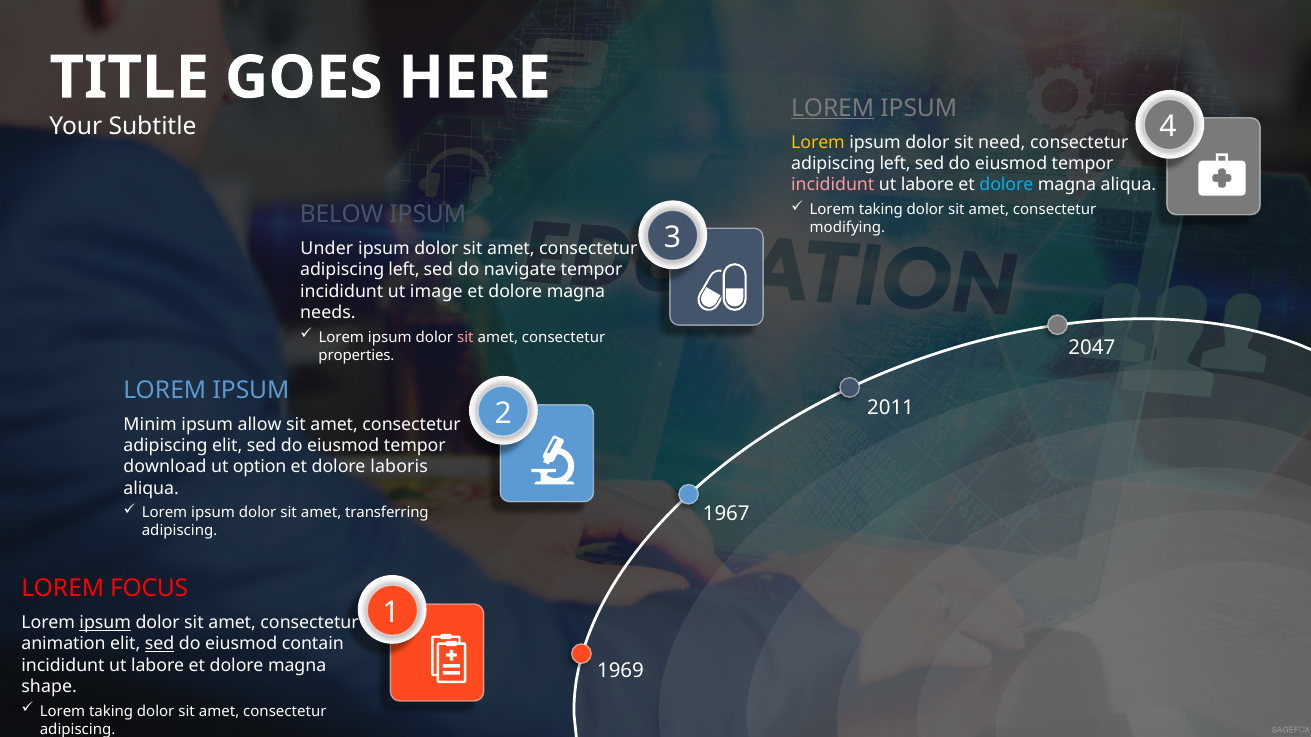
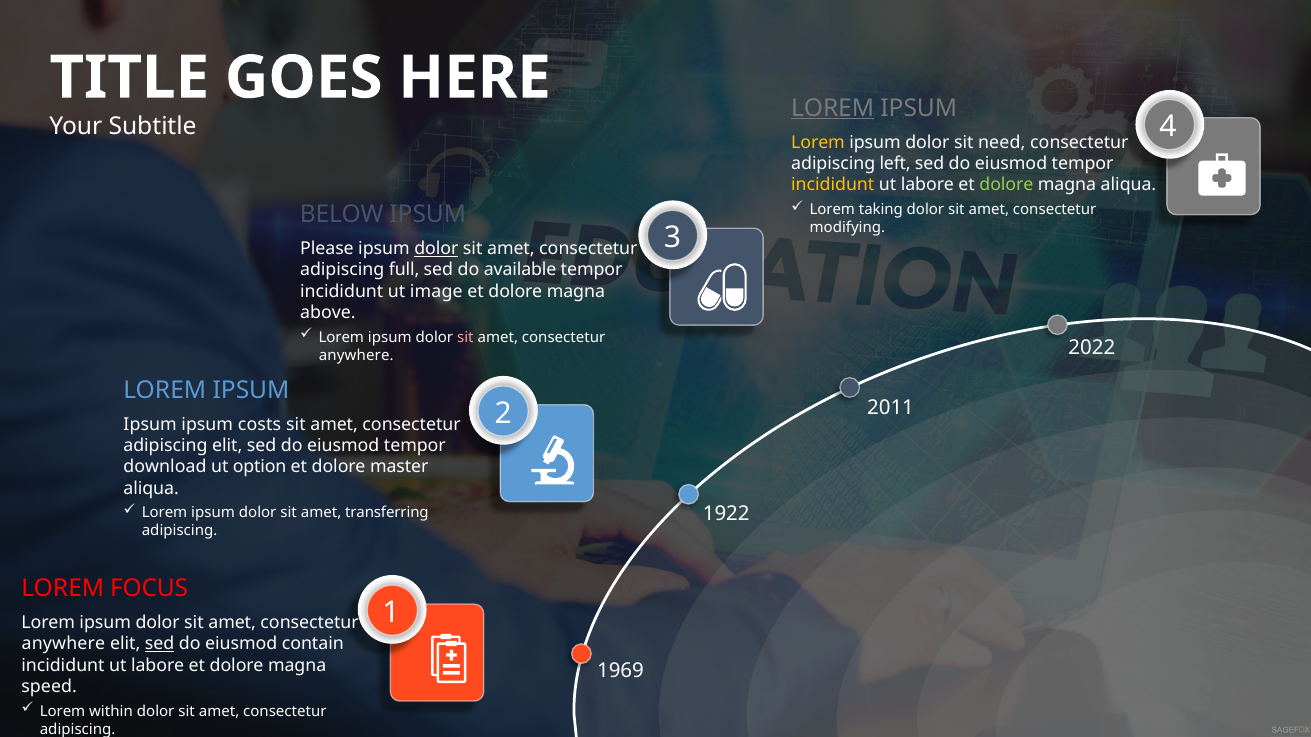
incididunt at (833, 185) colour: pink -> yellow
dolore at (1006, 185) colour: light blue -> light green
Under: Under -> Please
dolor at (436, 249) underline: none -> present
left at (404, 270): left -> full
navigate: navigate -> available
needs: needs -> above
2047: 2047 -> 2022
properties at (356, 355): properties -> anywhere
Minim at (150, 425): Minim -> Ipsum
allow: allow -> costs
laboris: laboris -> master
1967: 1967 -> 1922
ipsum at (105, 623) underline: present -> none
animation at (64, 644): animation -> anywhere
shape: shape -> speed
taking at (111, 711): taking -> within
